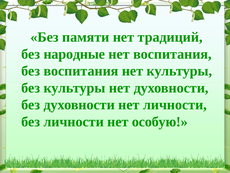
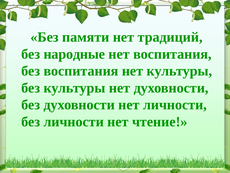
особую: особую -> чтение
